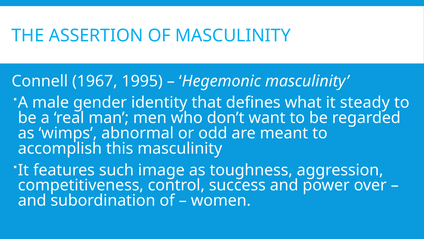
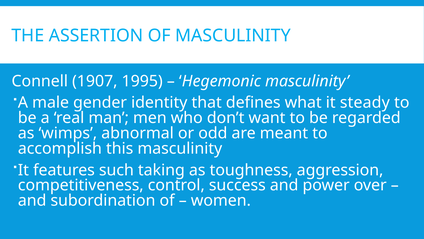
1967: 1967 -> 1907
image: image -> taking
